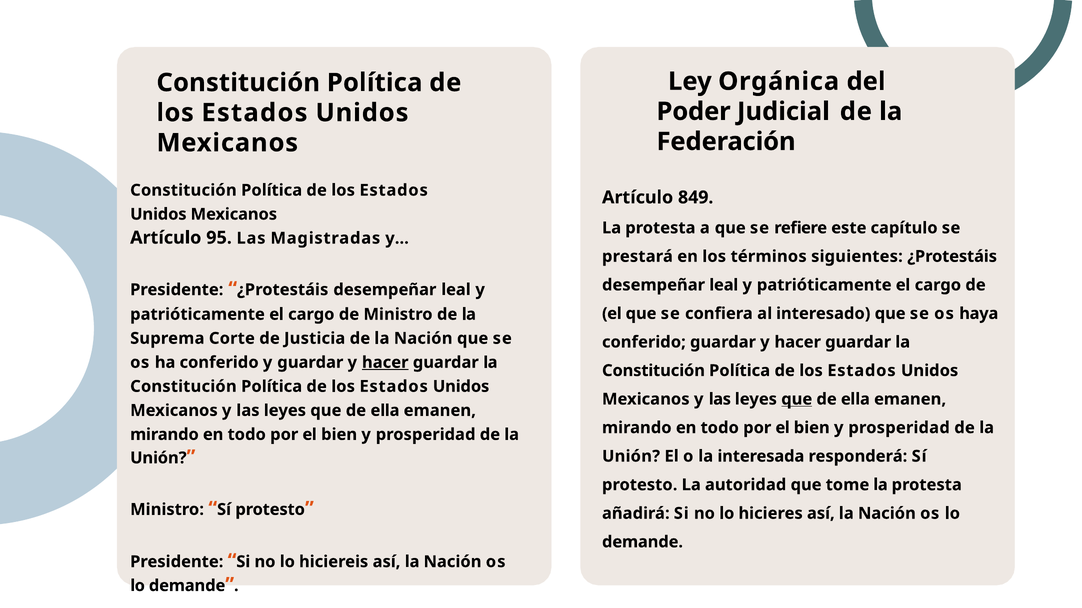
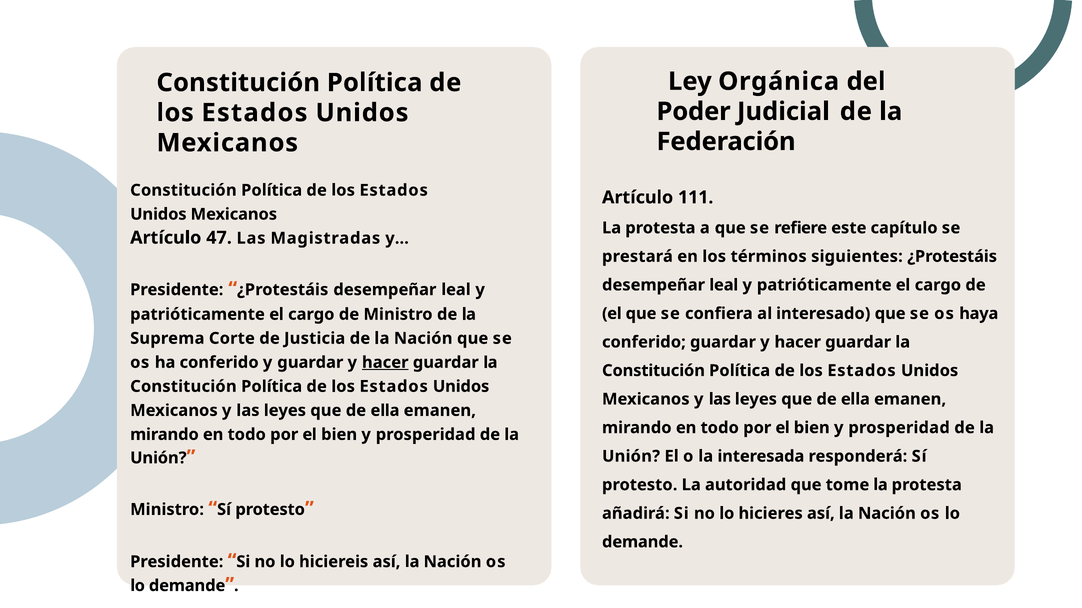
849: 849 -> 111
95: 95 -> 47
que at (797, 399) underline: present -> none
